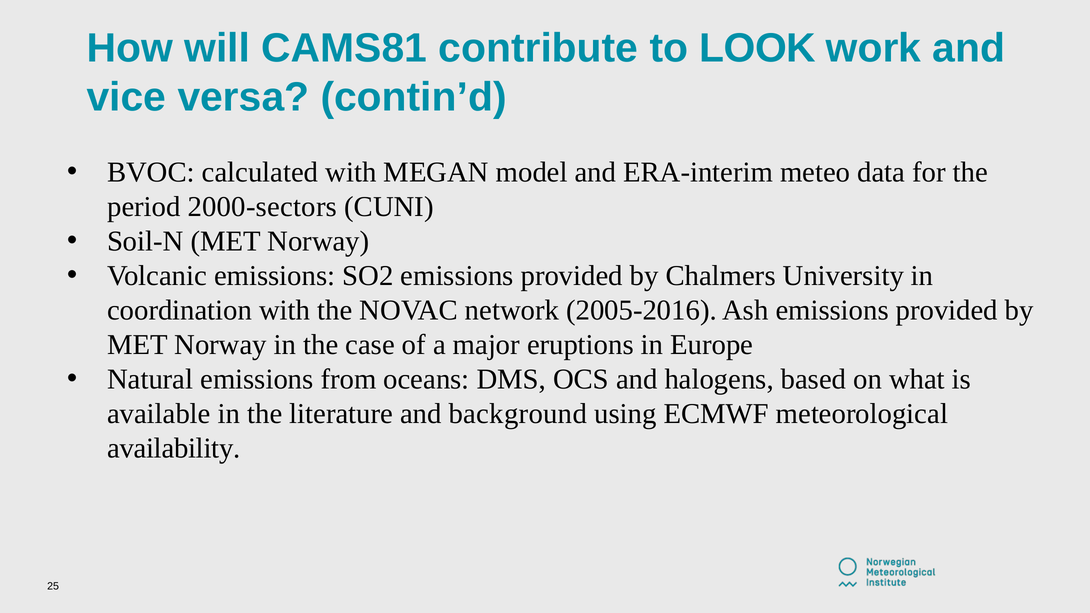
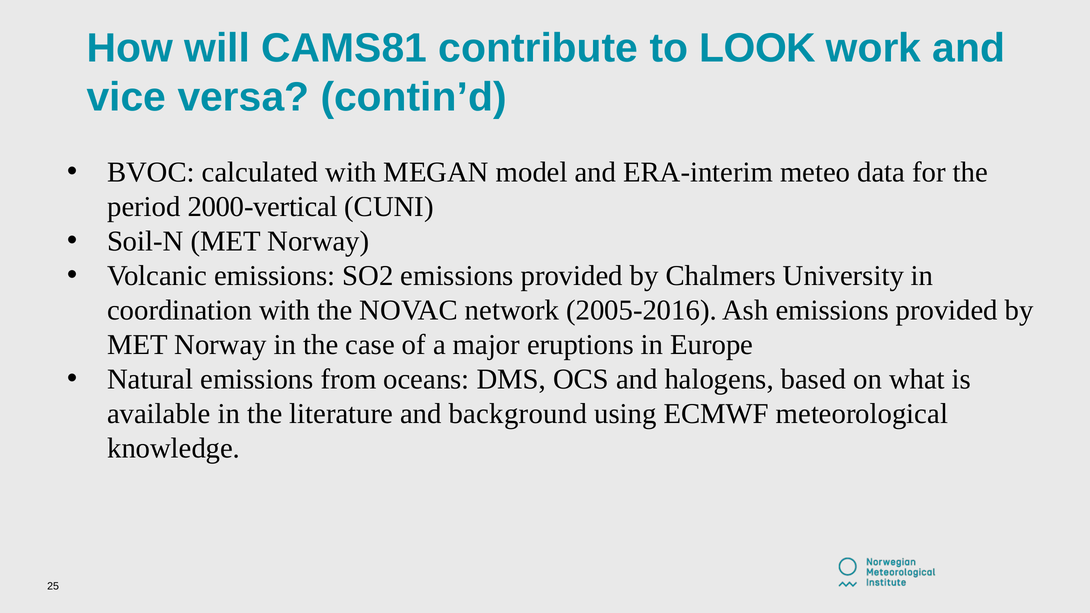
2000-sectors: 2000-sectors -> 2000-vertical
availability: availability -> knowledge
